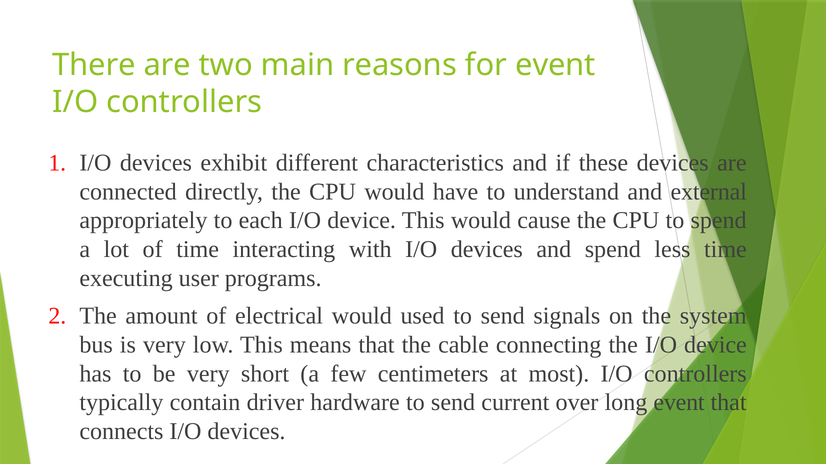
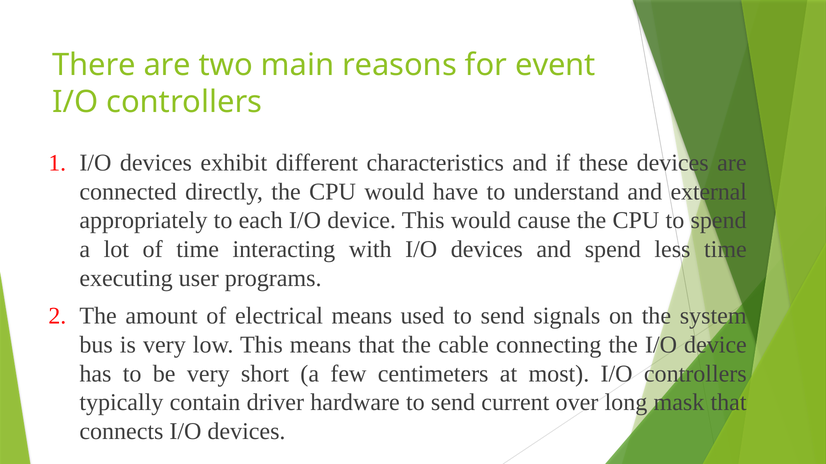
electrical would: would -> means
long event: event -> mask
